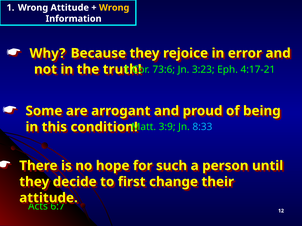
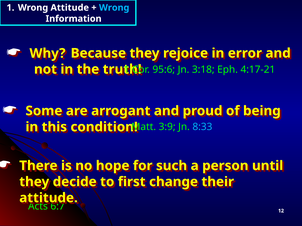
Wrong at (114, 8) colour: yellow -> light blue
73:6: 73:6 -> 95:6
3:23: 3:23 -> 3:18
